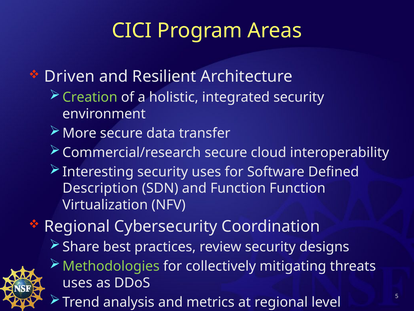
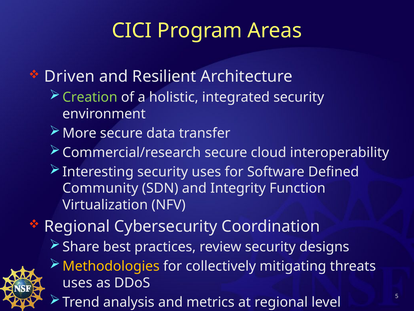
Description: Description -> Community
and Function: Function -> Integrity
Methodologies colour: light green -> yellow
